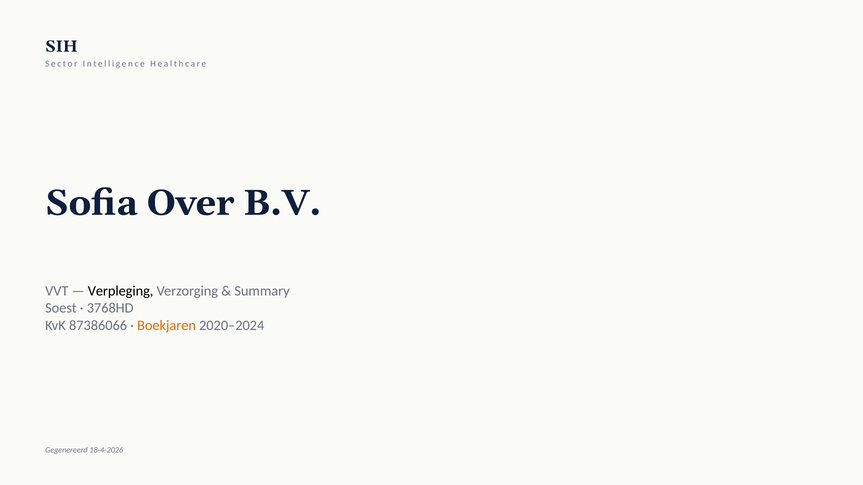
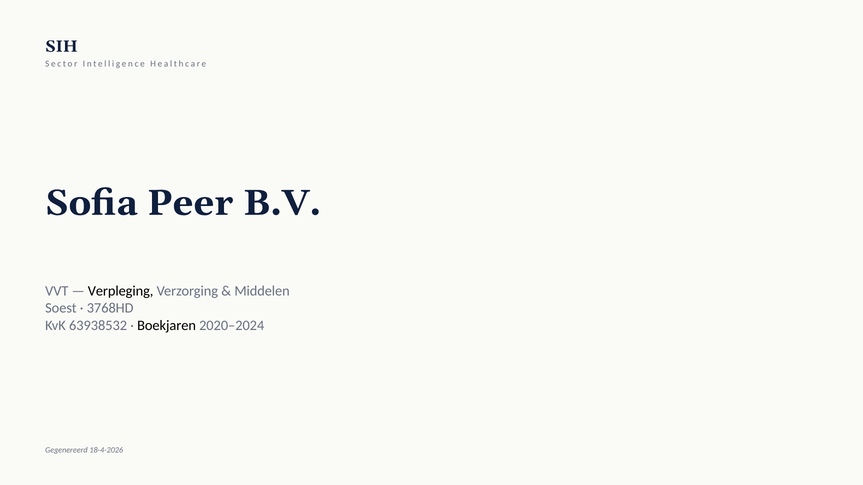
Over: Over -> Peer
Summary: Summary -> Middelen
87386066: 87386066 -> 63938532
Boekjaren colour: orange -> black
